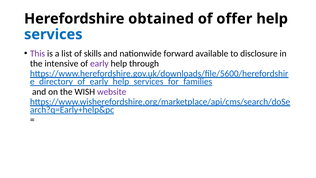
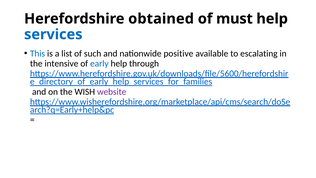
offer: offer -> must
This colour: purple -> blue
skills: skills -> such
forward: forward -> positive
disclosure: disclosure -> escalating
early colour: purple -> blue
